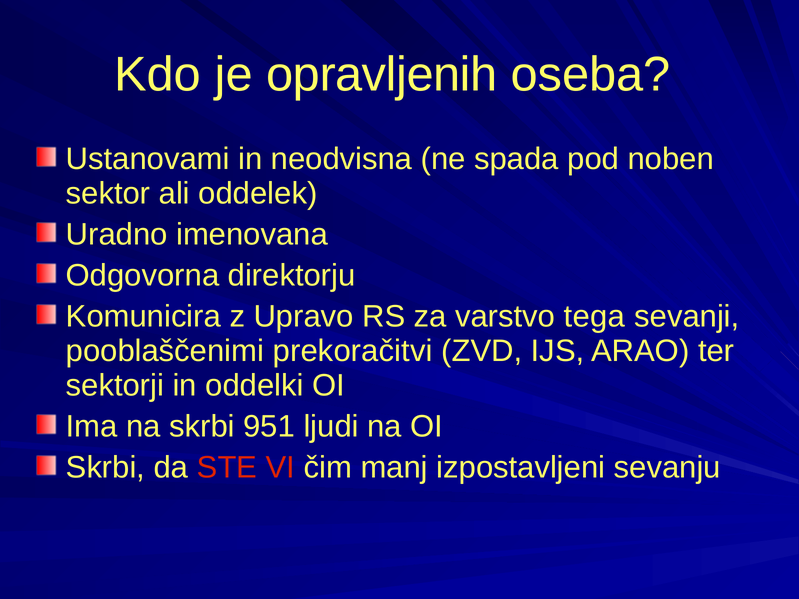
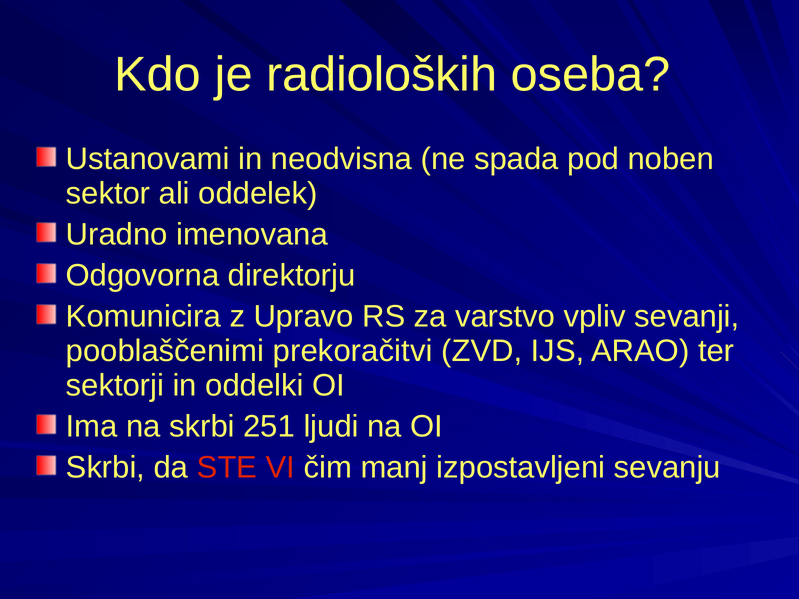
opravljenih: opravljenih -> radioloških
tega: tega -> vpliv
951: 951 -> 251
